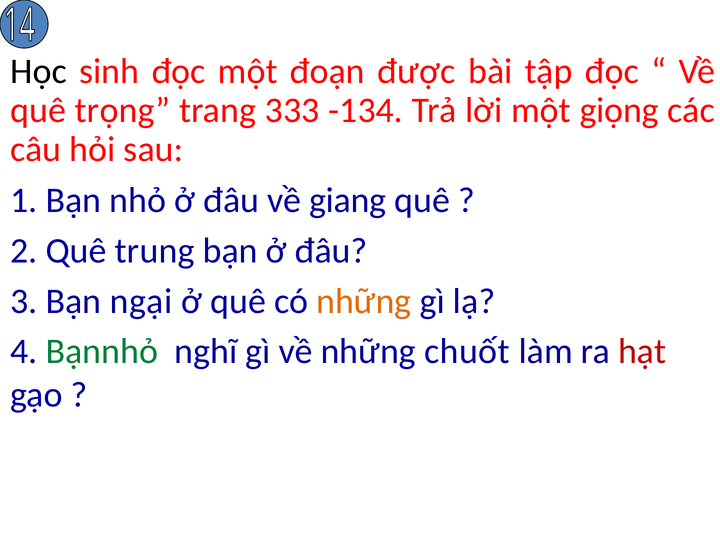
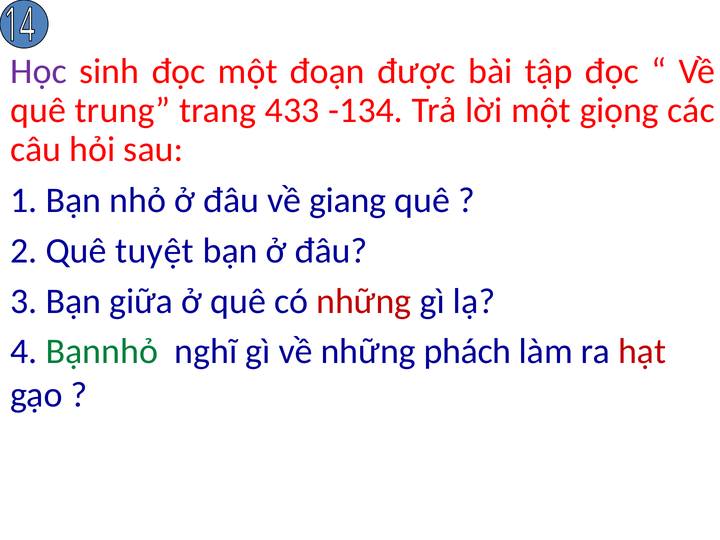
Học colour: black -> purple
trọng: trọng -> trung
333: 333 -> 433
trung: trung -> tuyệt
ngại: ngại -> giữa
những at (364, 301) colour: orange -> red
chuốt: chuốt -> phách
